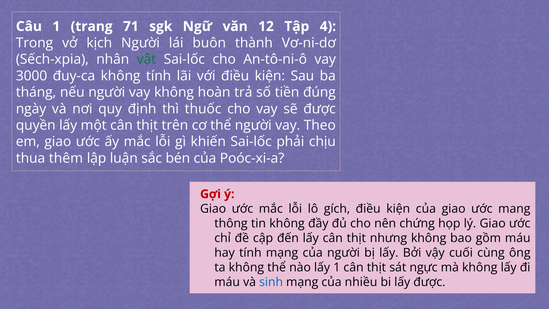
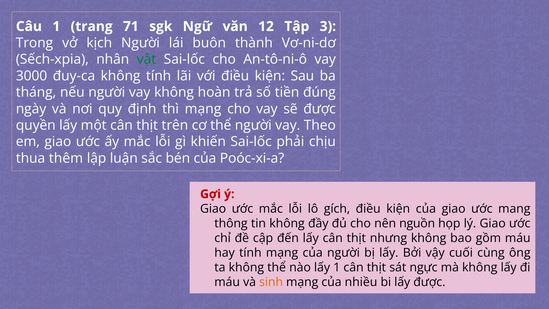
4: 4 -> 3
thì thuốc: thuốc -> mạng
chứng: chứng -> nguồn
sinh colour: blue -> orange
